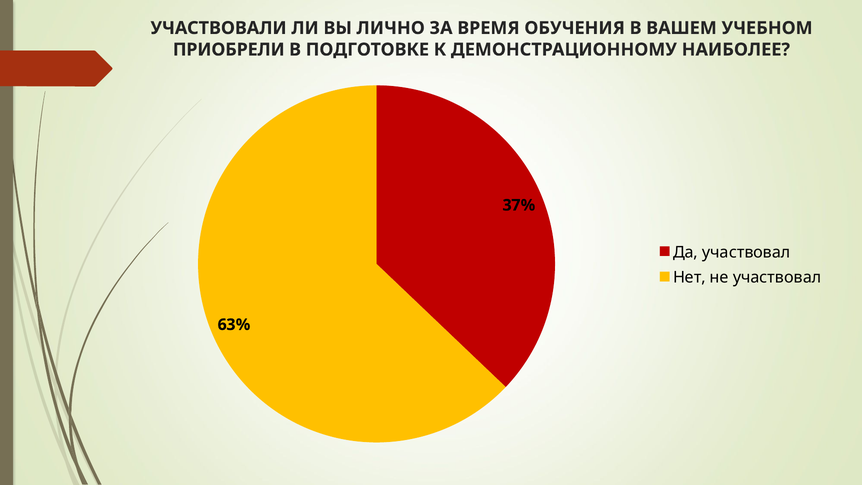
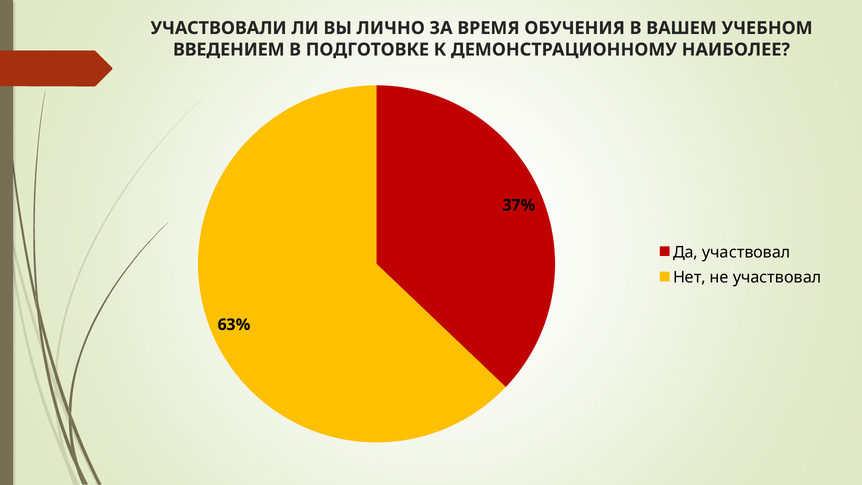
ПРИОБРЕЛИ: ПРИОБРЕЛИ -> ВВЕДЕНИЕМ
